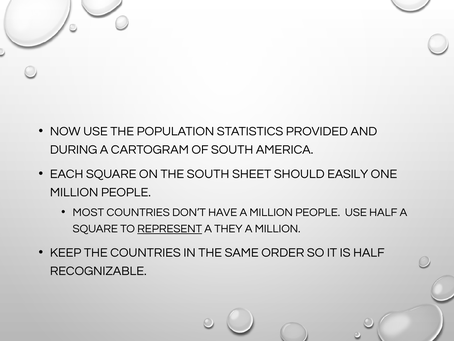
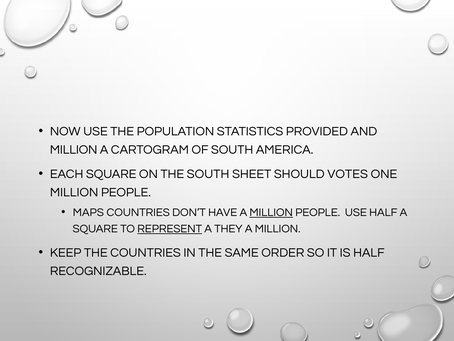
DURING at (74, 149): DURING -> MILLION
EASILY: EASILY -> VOTES
MOST: MOST -> MAPS
MILLION at (271, 212) underline: none -> present
